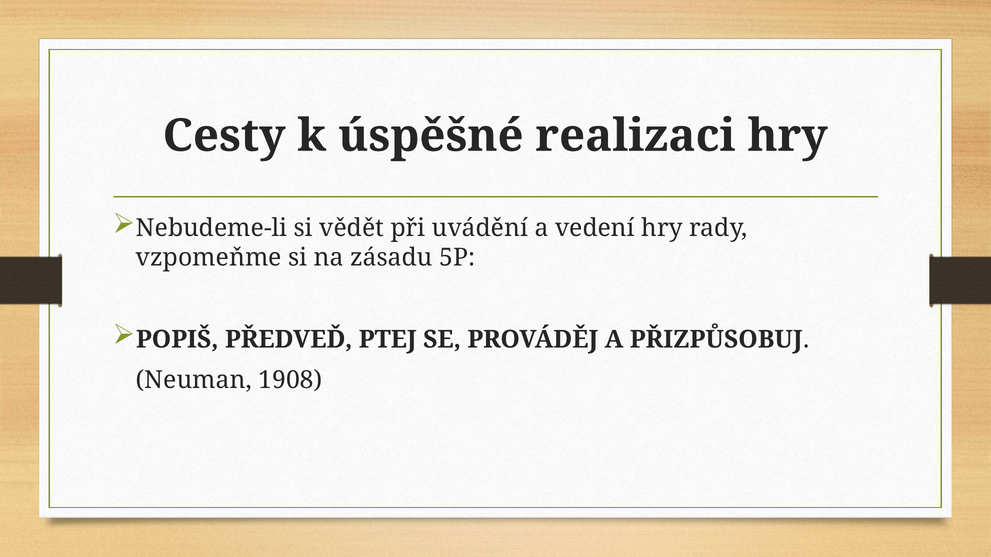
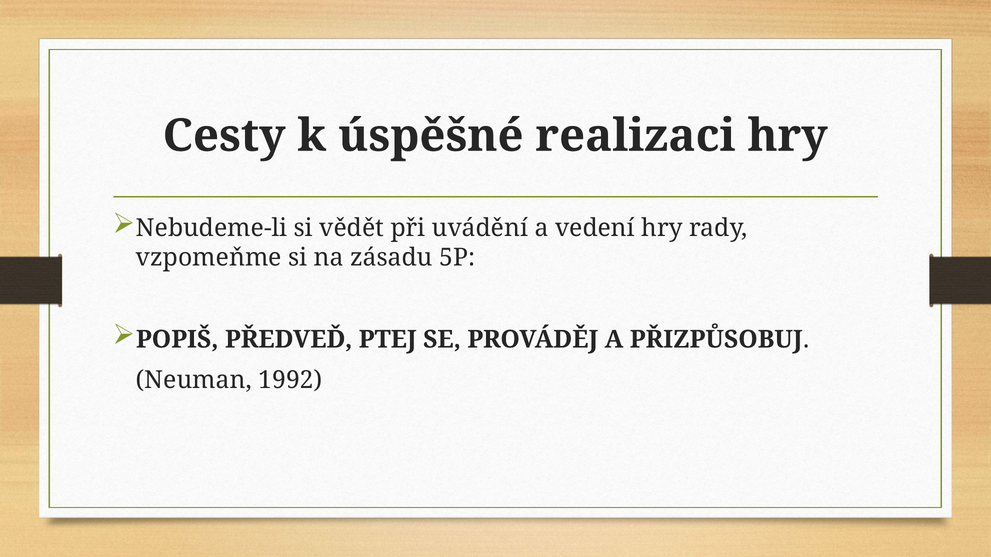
1908: 1908 -> 1992
